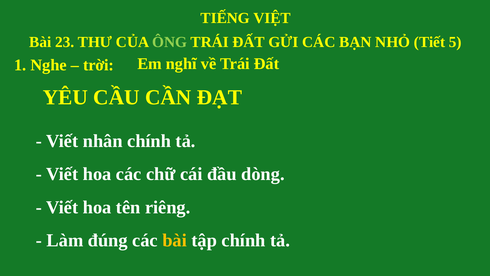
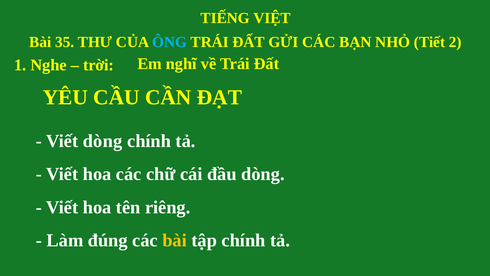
23: 23 -> 35
ÔNG colour: light green -> light blue
5: 5 -> 2
Viết nhân: nhân -> dòng
